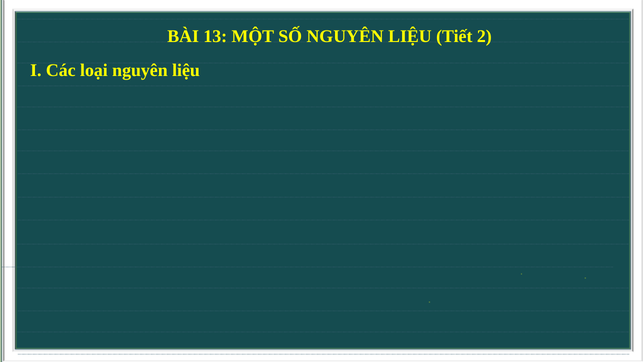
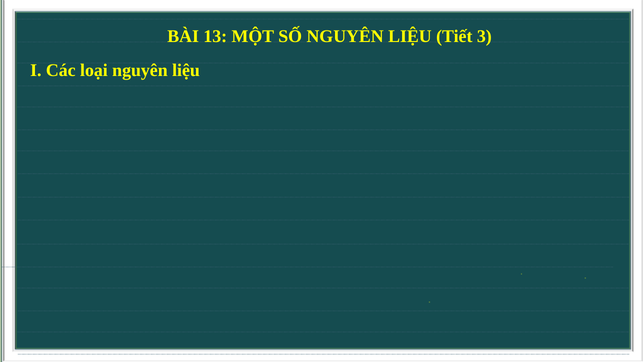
2: 2 -> 3
